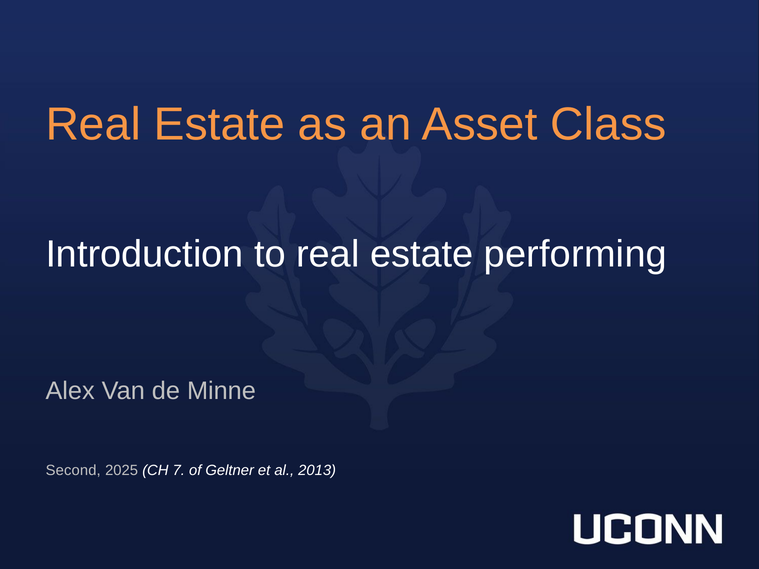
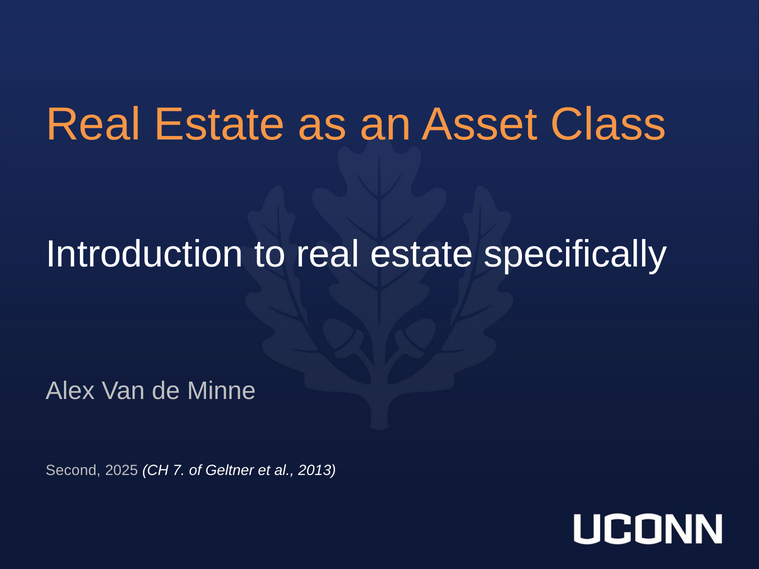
performing: performing -> specifically
